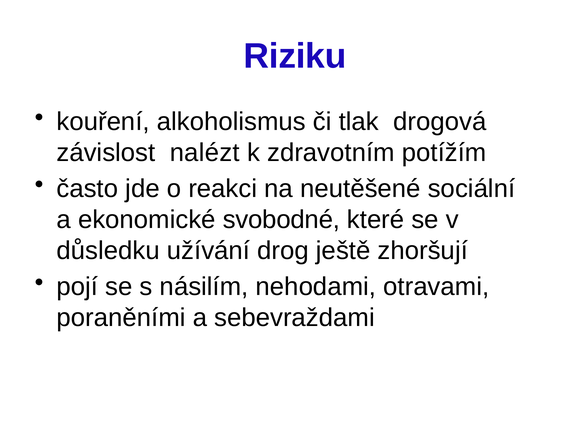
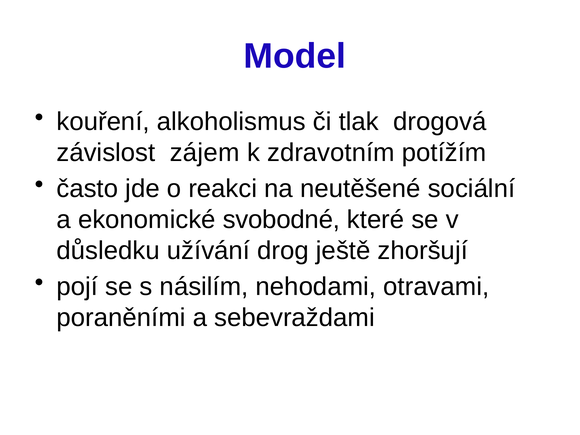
Riziku: Riziku -> Model
nalézt: nalézt -> zájem
